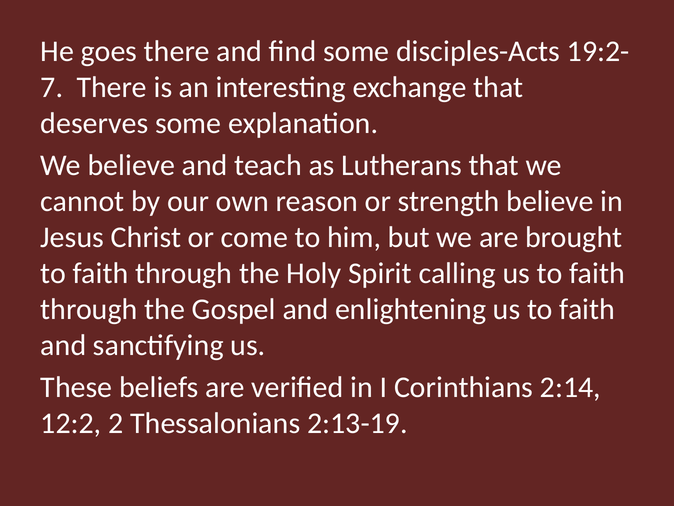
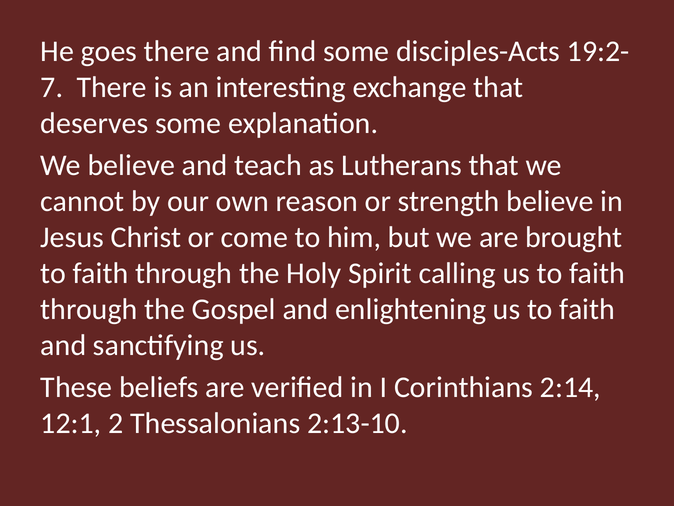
12:2: 12:2 -> 12:1
2:13-19: 2:13-19 -> 2:13-10
